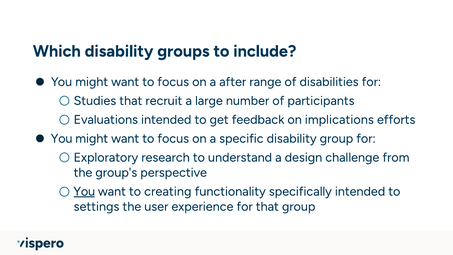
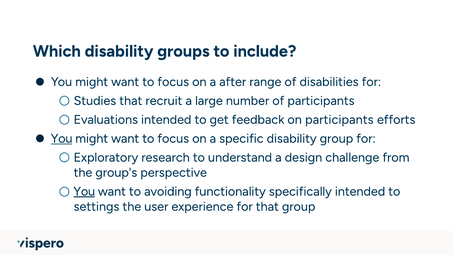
on implications: implications -> participants
You at (62, 138) underline: none -> present
creating: creating -> avoiding
